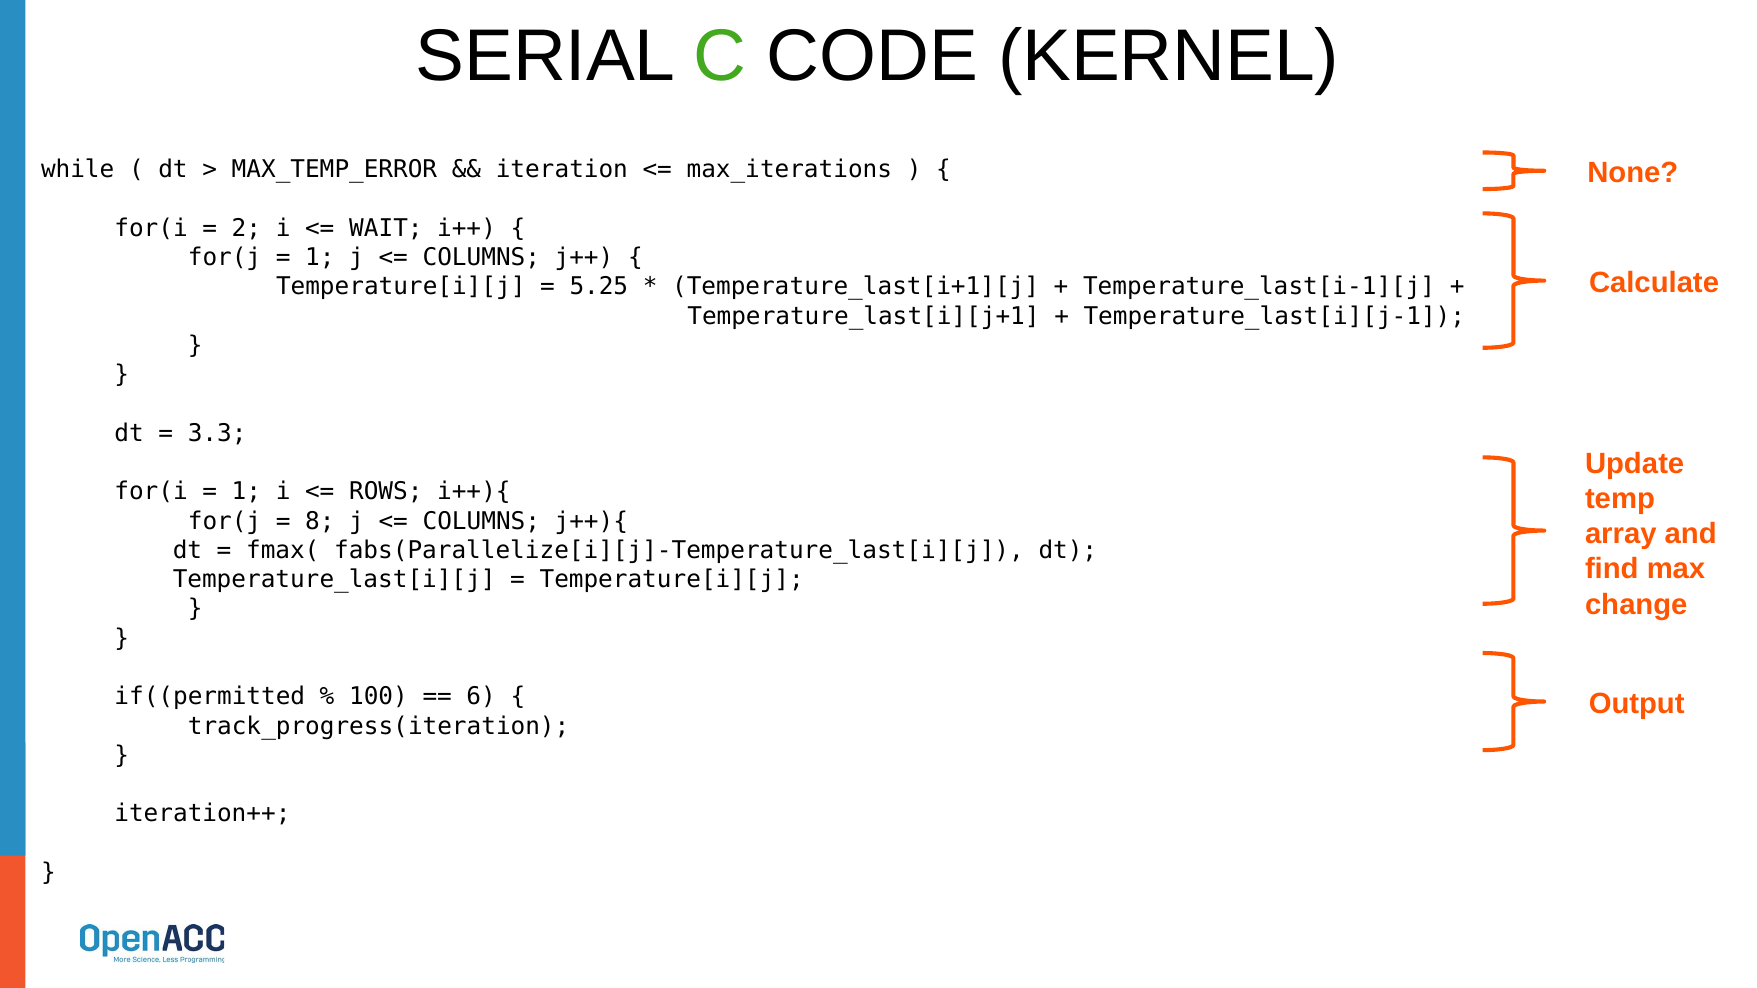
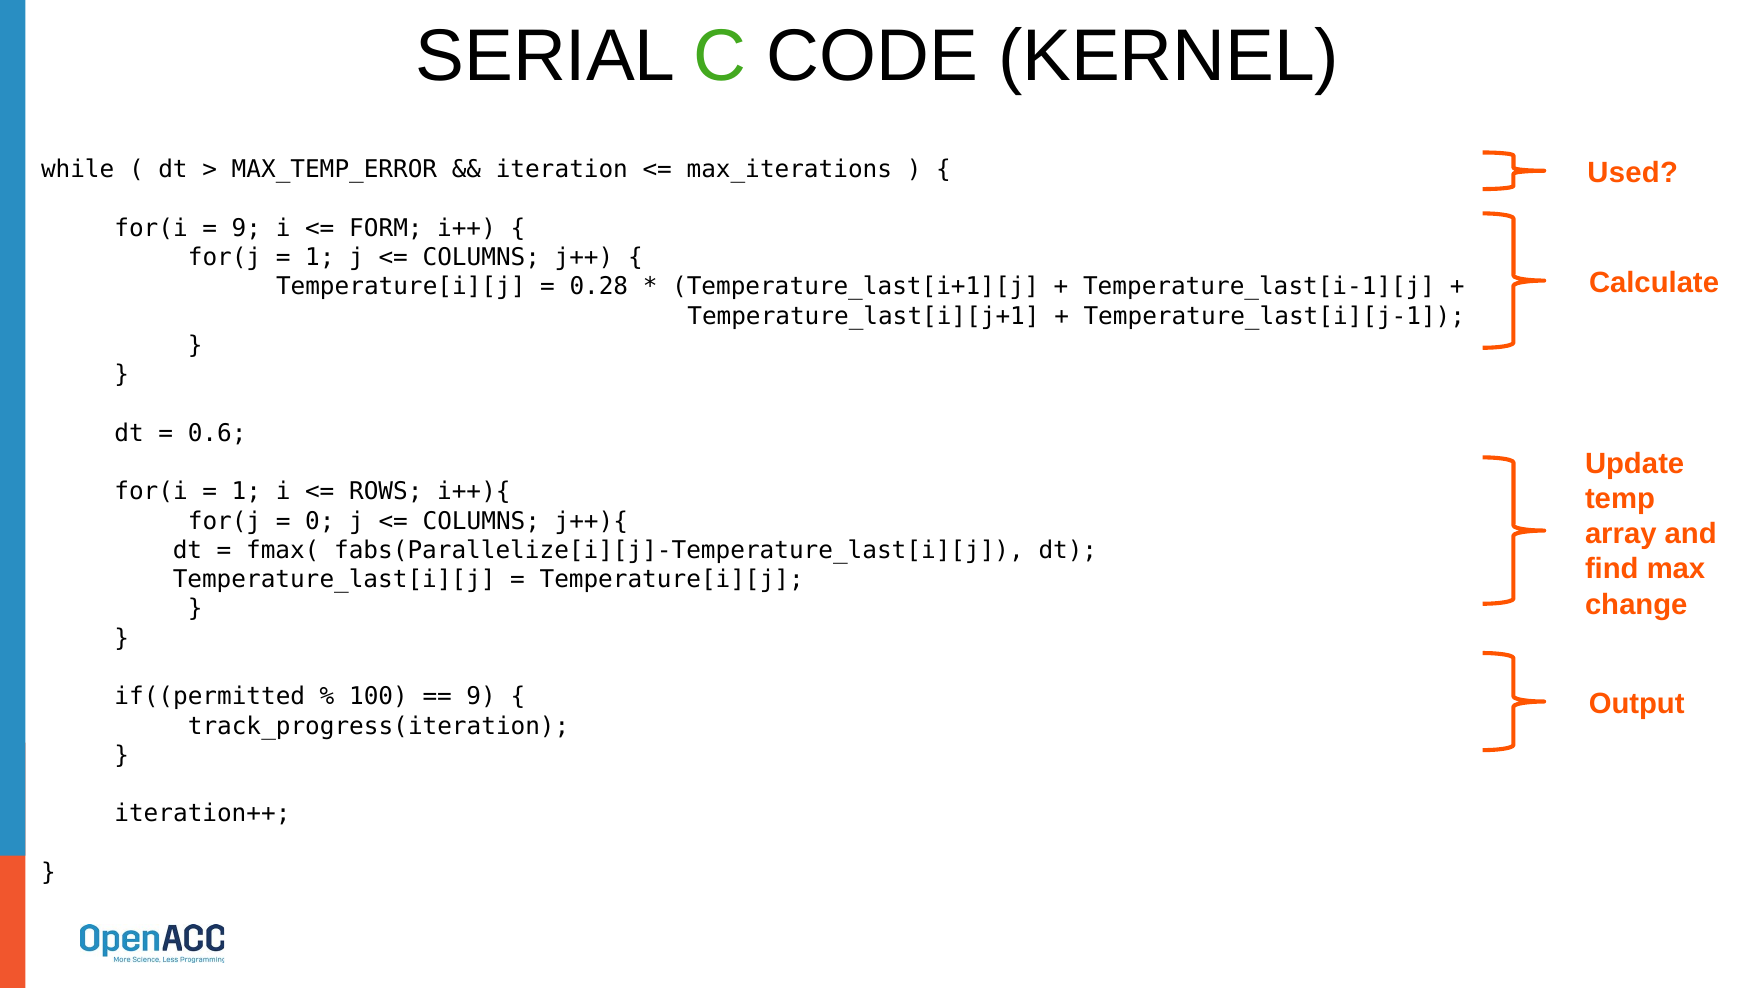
None: None -> Used
2 at (246, 228): 2 -> 9
WAIT: WAIT -> FORM
5.25: 5.25 -> 0.28
3.3: 3.3 -> 0.6
8: 8 -> 0
6 at (481, 697): 6 -> 9
